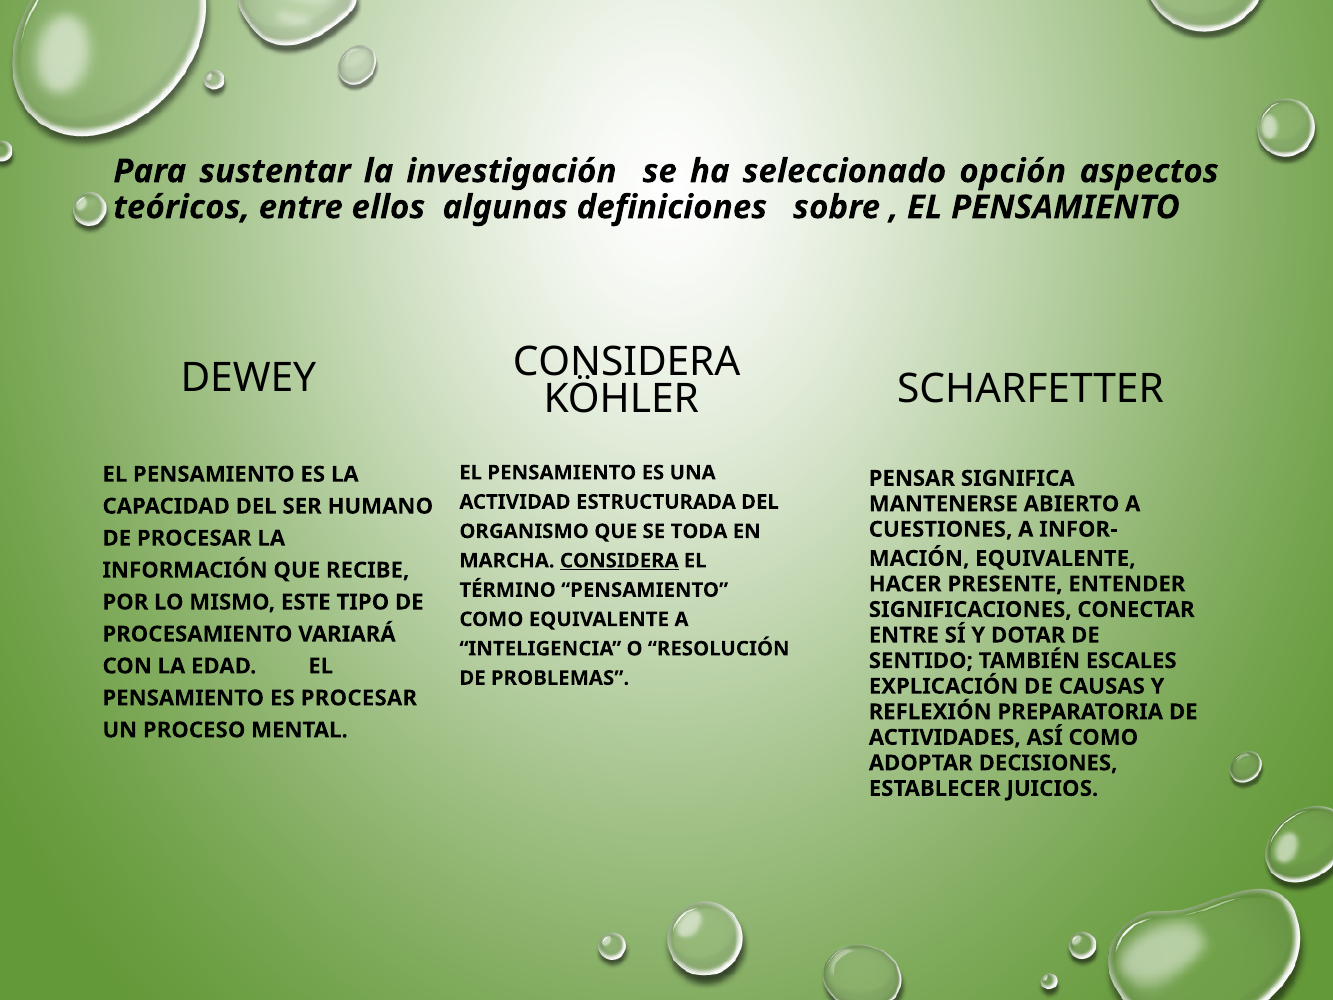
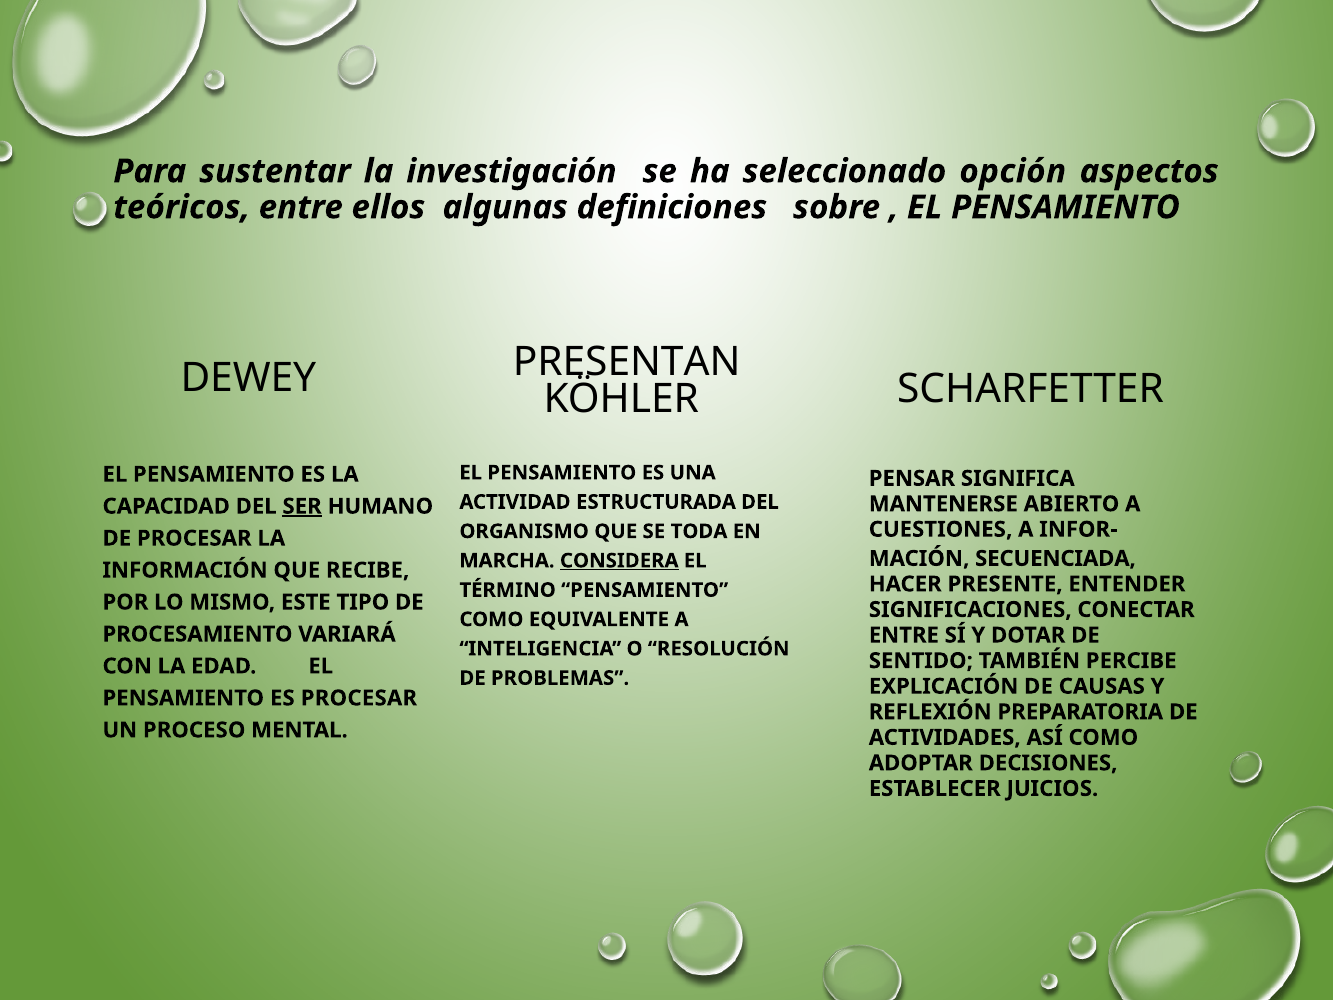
CONSIDERA at (627, 362): CONSIDERA -> PRESENTAN
SER underline: none -> present
EQUIVALENTE at (1055, 558): EQUIVALENTE -> SECUENCIADA
ESCALES: ESCALES -> PERCIBE
